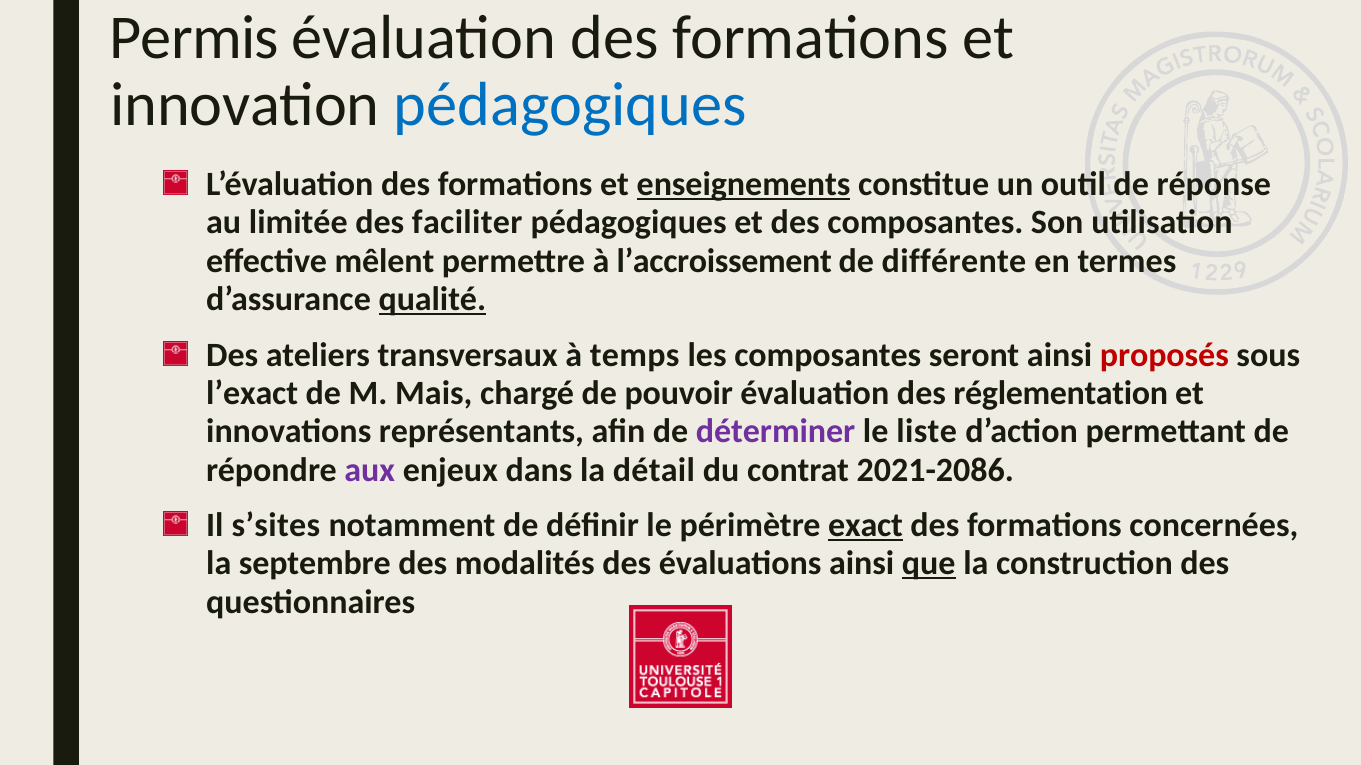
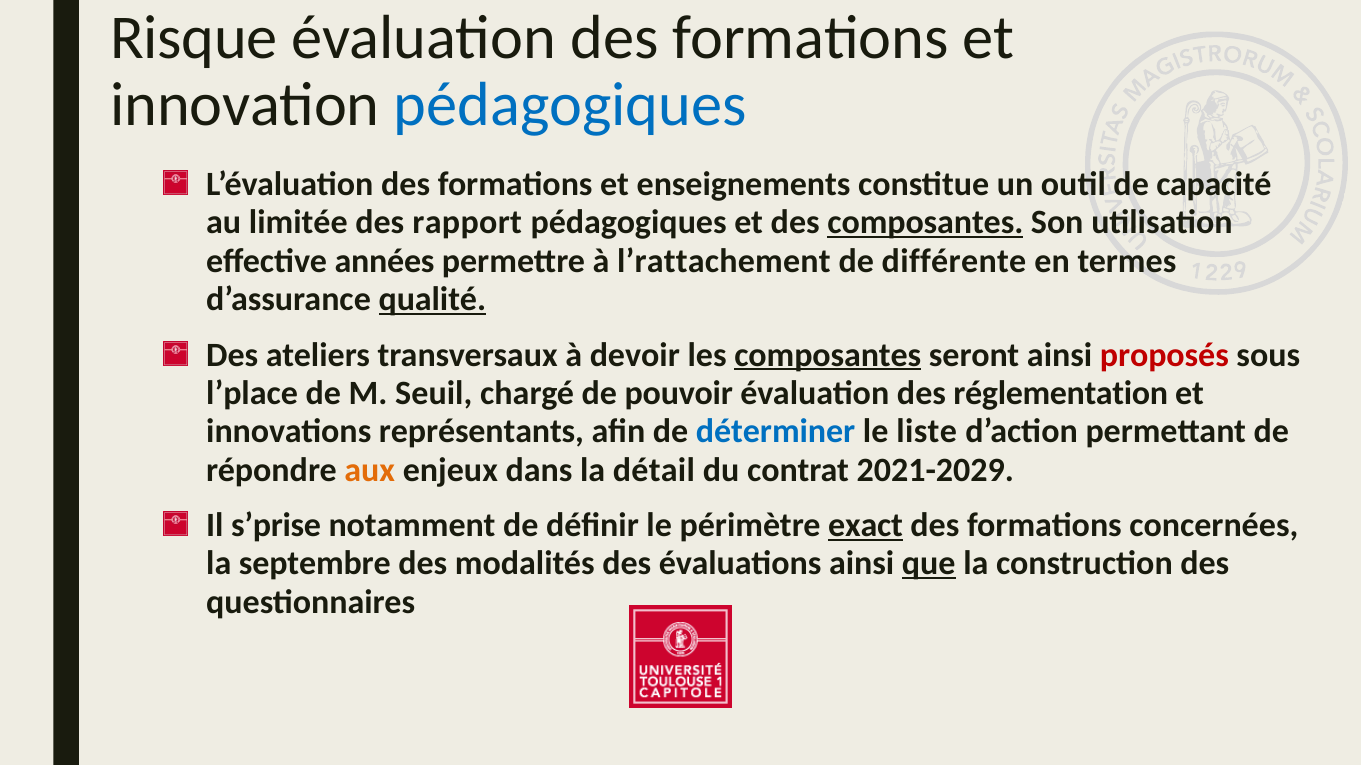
Permis: Permis -> Risque
enseignements underline: present -> none
réponse: réponse -> capacité
faciliter: faciliter -> rapport
composantes at (925, 223) underline: none -> present
mêlent: mêlent -> années
l’accroissement: l’accroissement -> l’rattachement
temps: temps -> devoir
composantes at (828, 355) underline: none -> present
l’exact: l’exact -> l’place
Mais: Mais -> Seuil
déterminer colour: purple -> blue
aux colour: purple -> orange
2021-2086: 2021-2086 -> 2021-2029
s’sites: s’sites -> s’prise
